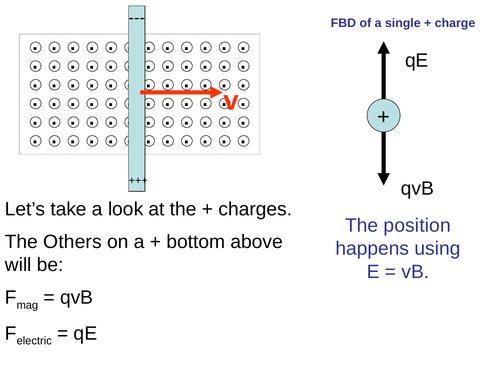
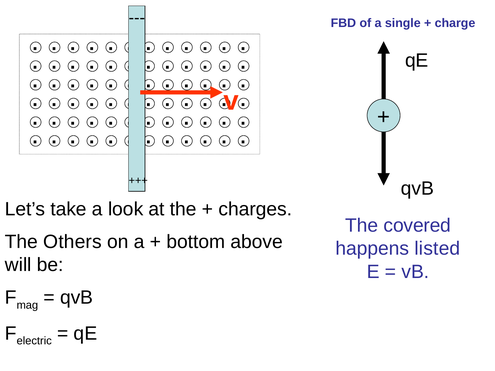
position: position -> covered
using: using -> listed
